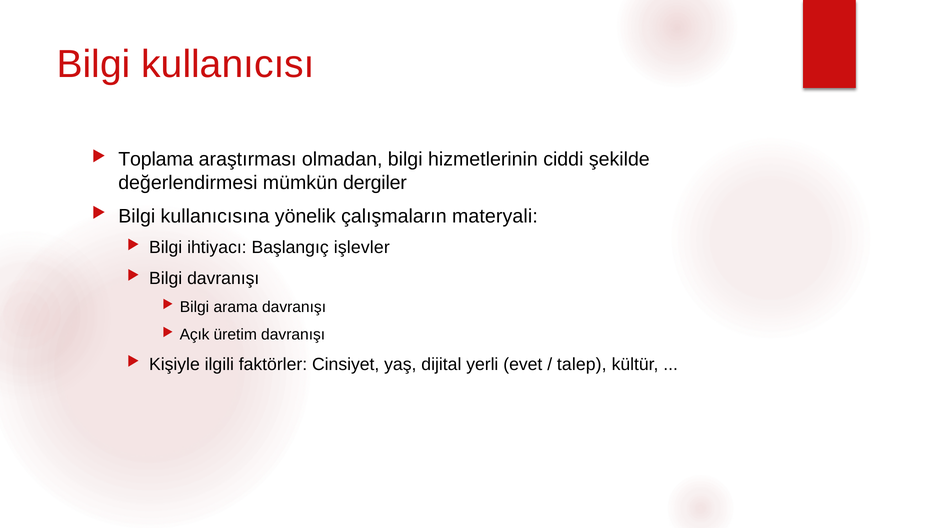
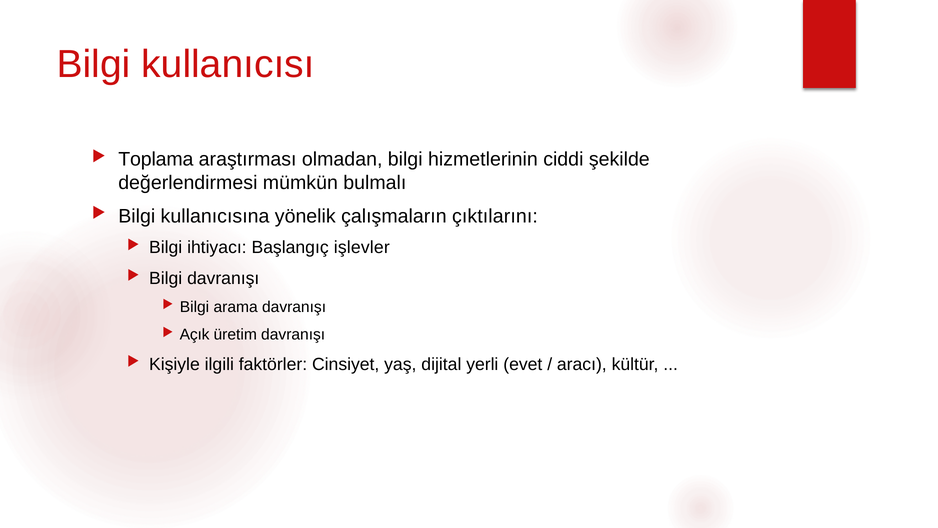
dergiler: dergiler -> bulmalı
materyali: materyali -> çıktılarını
talep: talep -> aracı
